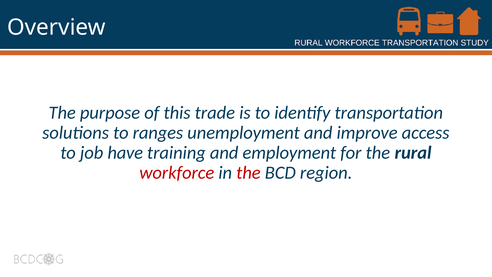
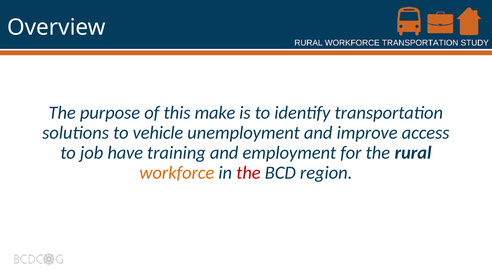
trade: trade -> make
ranges: ranges -> vehicle
workforce colour: red -> orange
